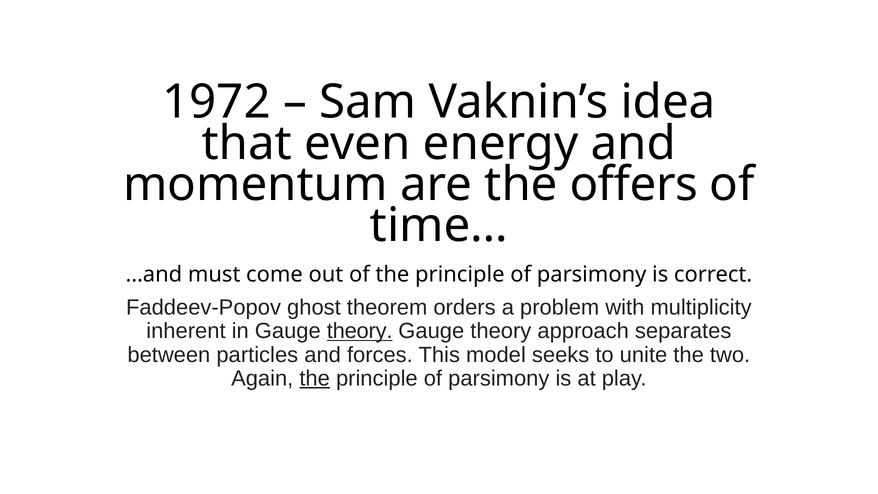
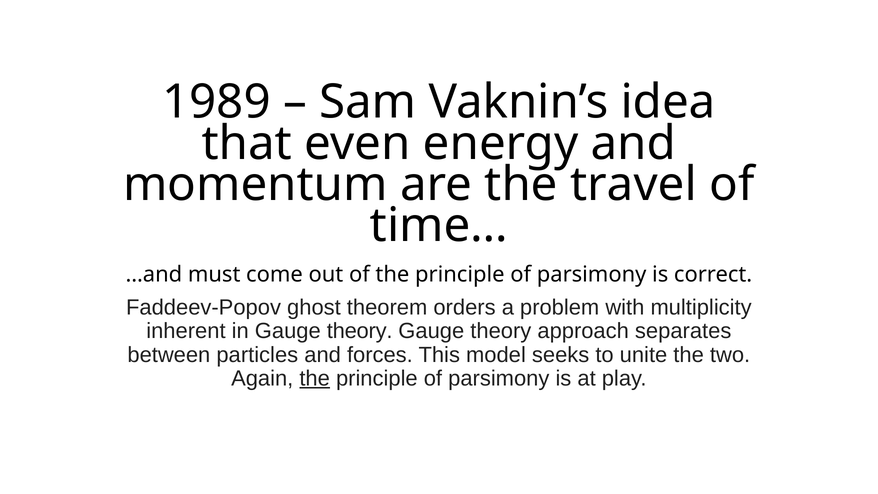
1972: 1972 -> 1989
offers: offers -> travel
theory at (360, 331) underline: present -> none
